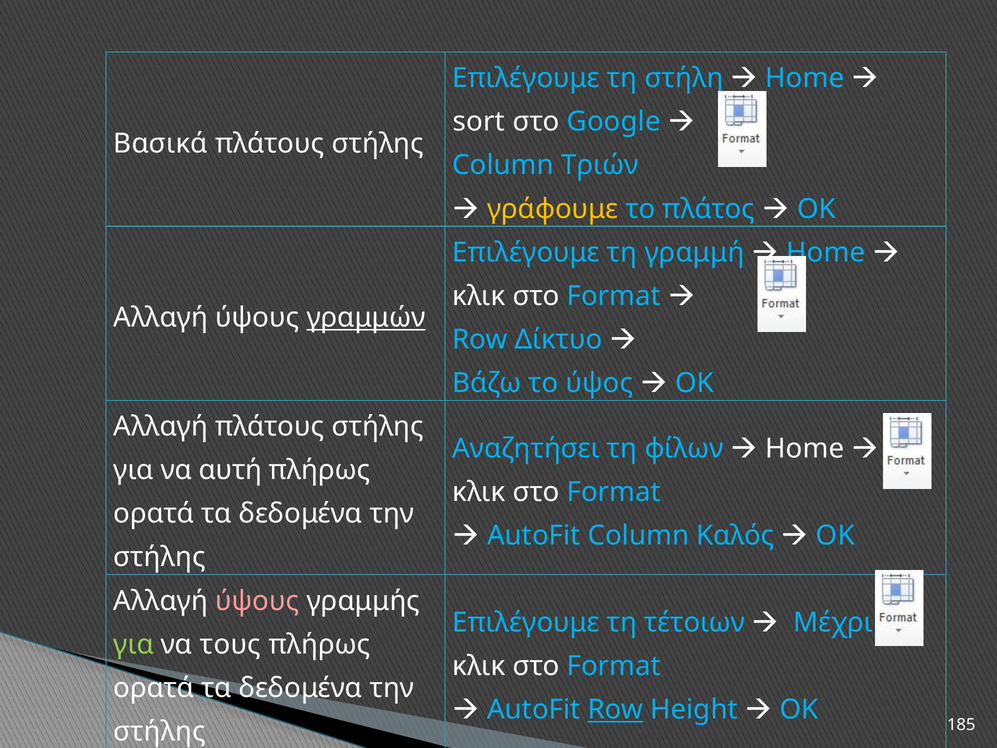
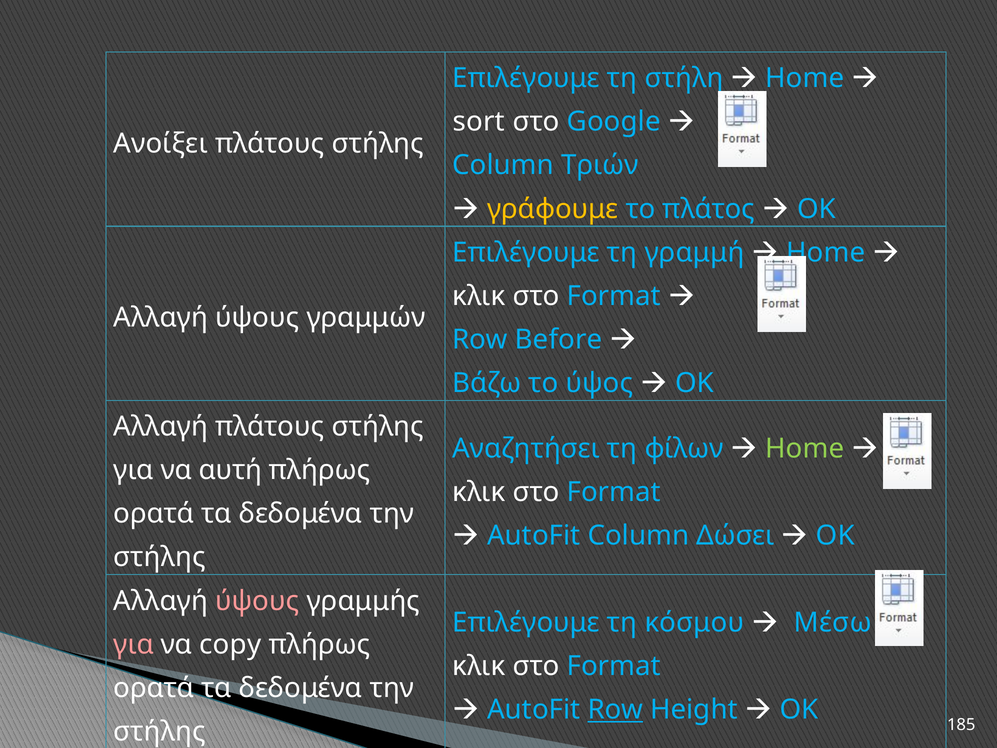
Βασικά: Βασικά -> Ανοίξει
γραμμών underline: present -> none
Δίκτυο: Δίκτυο -> Before
Home at (805, 448) colour: white -> light green
Καλός: Καλός -> Δώσει
τέτοιων: τέτοιων -> κόσμου
Μέχρι: Μέχρι -> Μέσω
για at (134, 644) colour: light green -> pink
τους: τους -> copy
